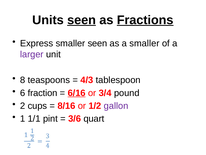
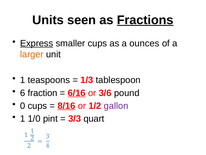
seen at (82, 20) underline: present -> none
Express underline: none -> present
smaller seen: seen -> cups
a smaller: smaller -> ounces
larger colour: purple -> orange
8 at (23, 80): 8 -> 1
4/3: 4/3 -> 1/3
3/4: 3/4 -> 3/6
2: 2 -> 0
8/16 underline: none -> present
1/1: 1/1 -> 1/0
3/6: 3/6 -> 3/3
